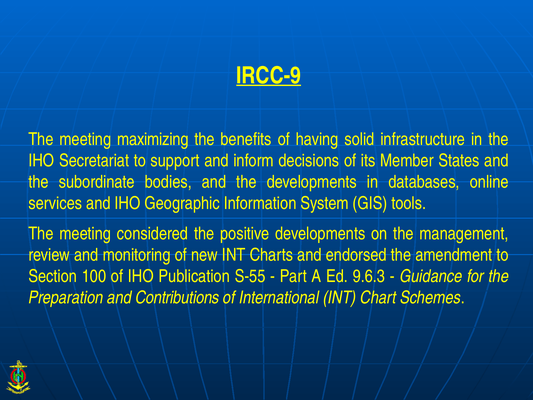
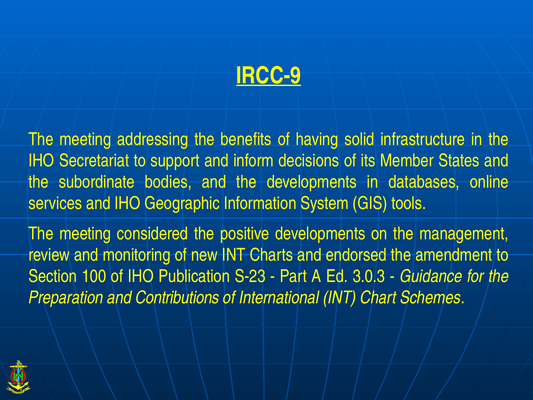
maximizing: maximizing -> addressing
S-55: S-55 -> S-23
9.6.3: 9.6.3 -> 3.0.3
